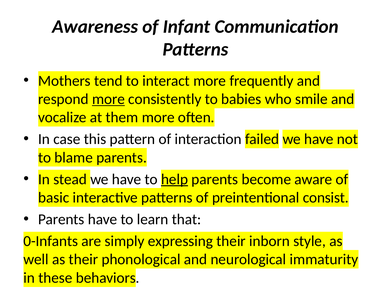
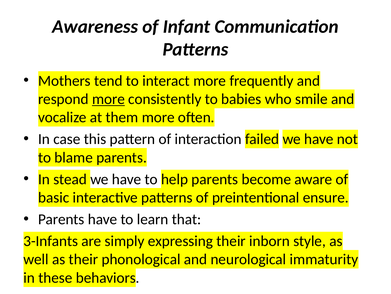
help underline: present -> none
consist: consist -> ensure
0-Infants: 0-Infants -> 3-Infants
